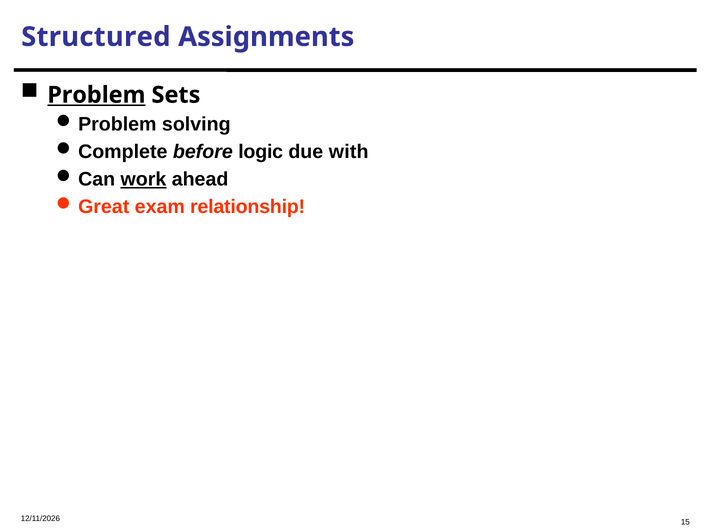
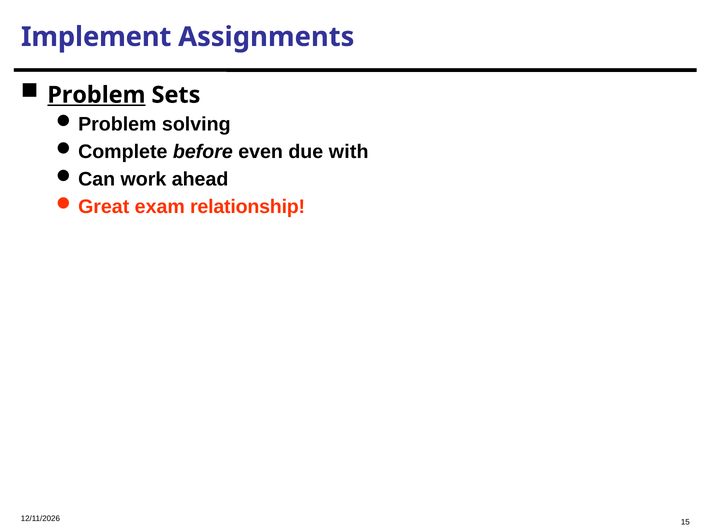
Structured: Structured -> Implement
logic: logic -> even
work underline: present -> none
